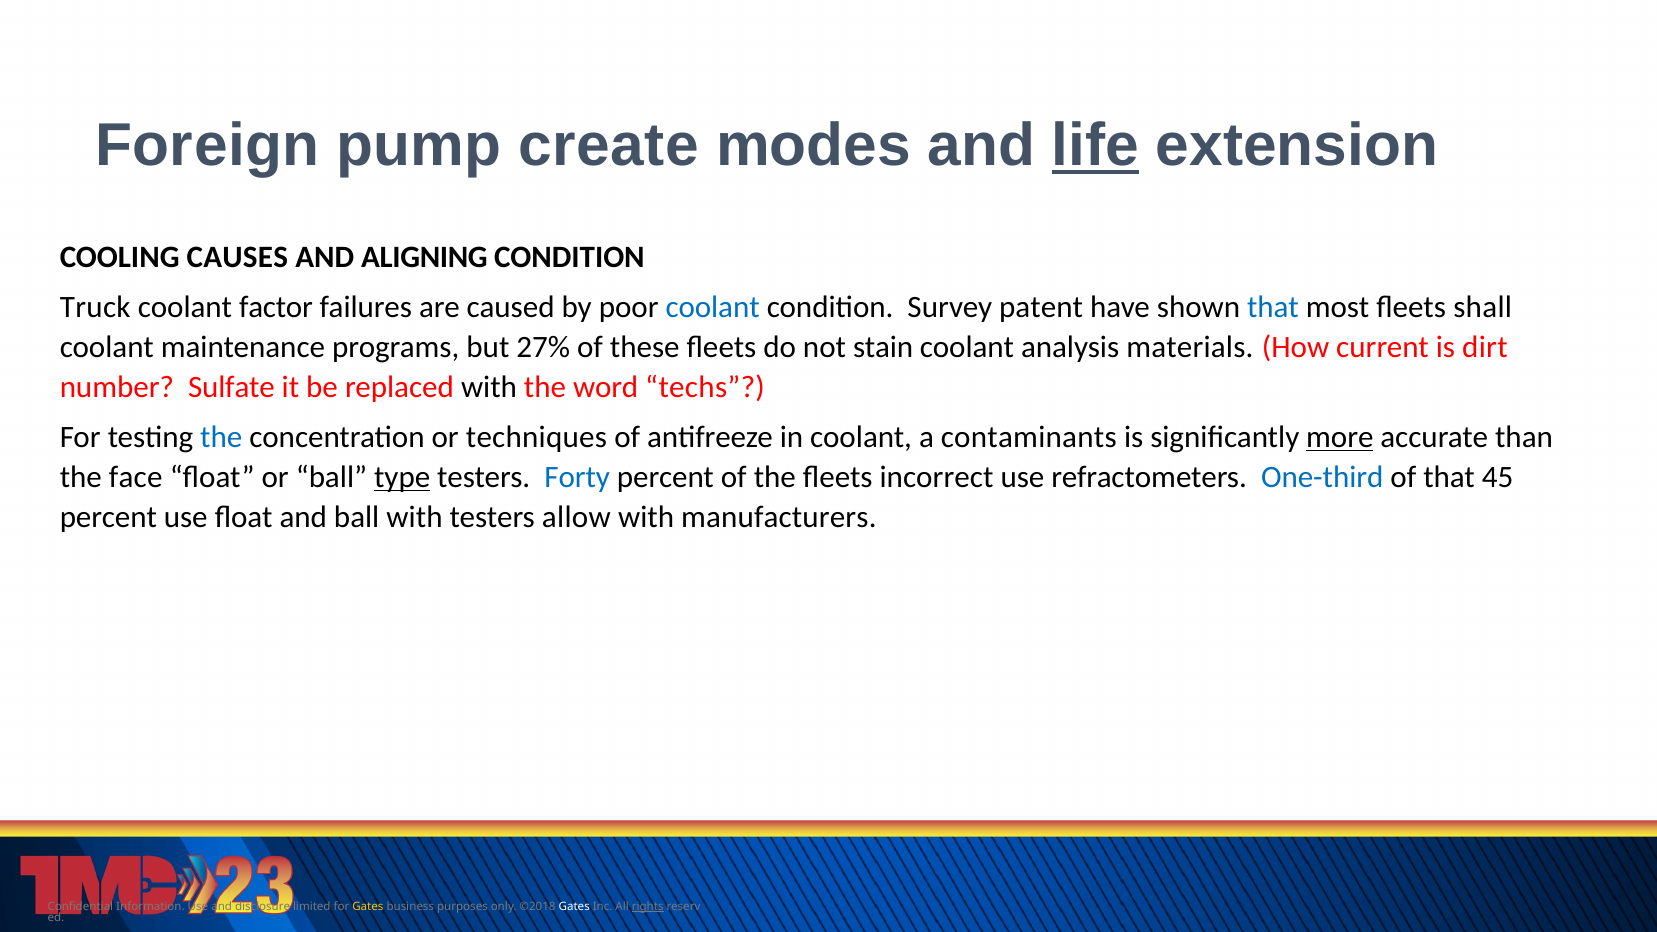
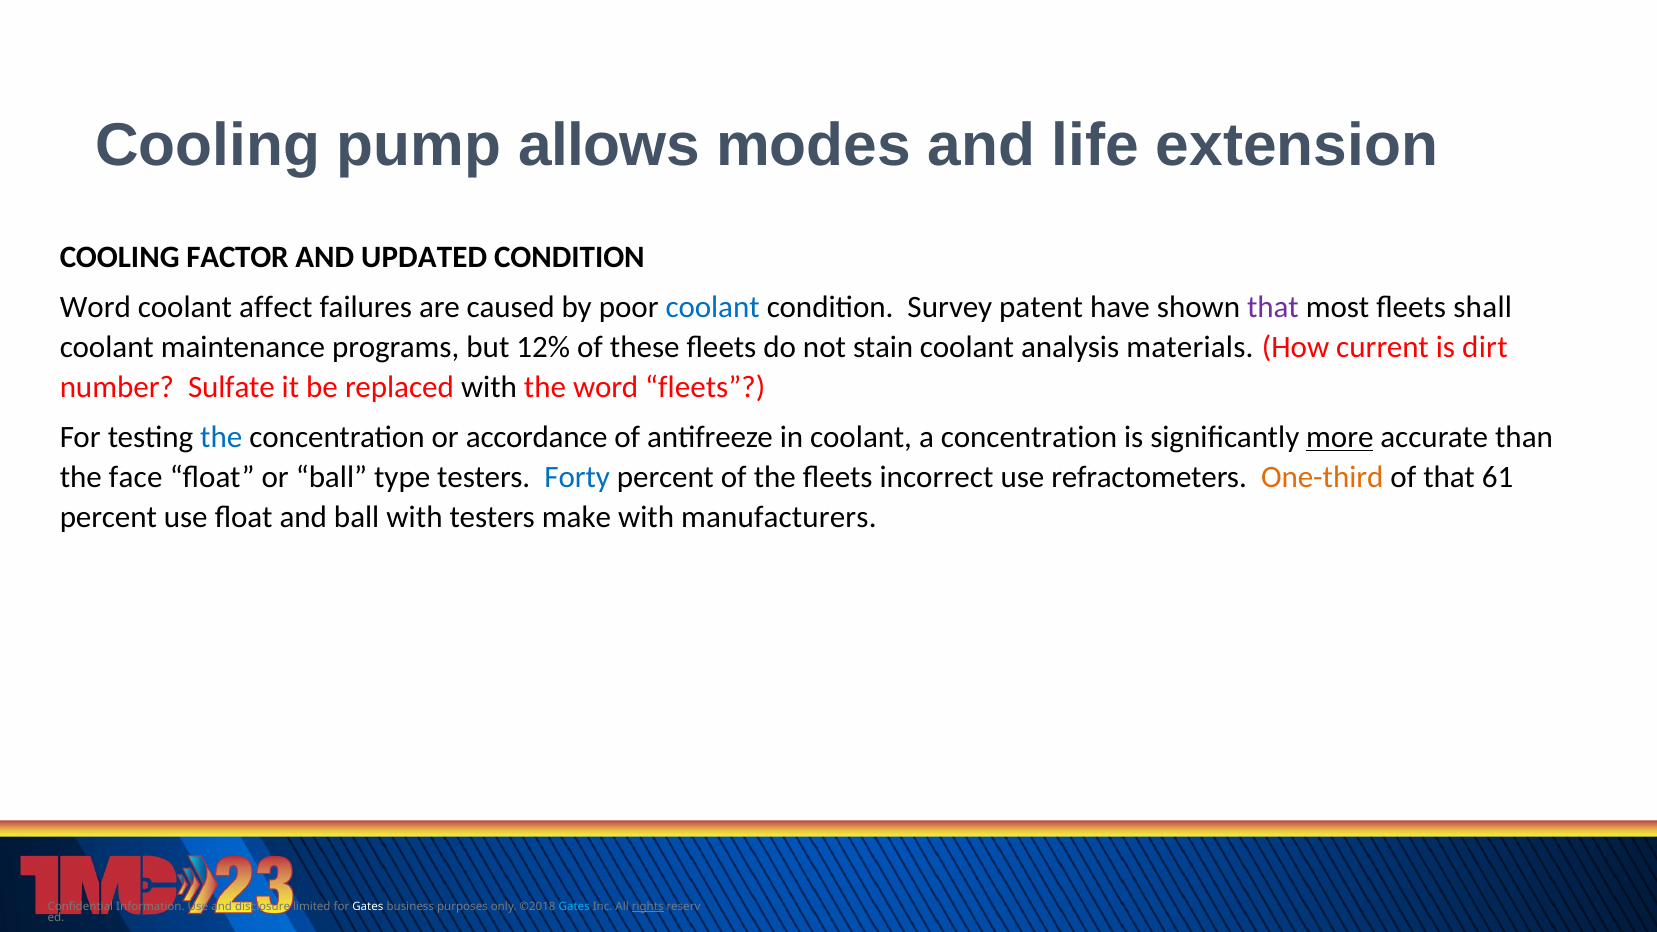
Foreign at (207, 146): Foreign -> Cooling
create: create -> allows
life underline: present -> none
CAUSES: CAUSES -> FACTOR
ALIGNING: ALIGNING -> UPDATED
Truck at (95, 307): Truck -> Word
factor: factor -> affect
that at (1273, 307) colour: blue -> purple
27%: 27% -> 12%
word techs: techs -> fleets
techniques: techniques -> accordance
a contaminants: contaminants -> concentration
type underline: present -> none
One-third colour: blue -> orange
45: 45 -> 61
allow: allow -> make
Gates at (368, 906) colour: yellow -> white
Gates at (574, 906) colour: white -> light blue
